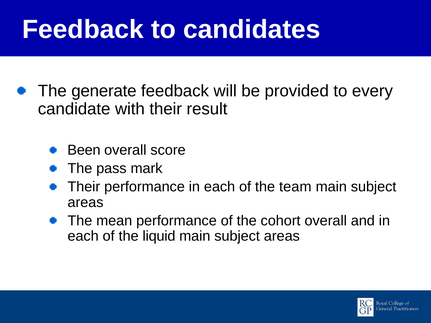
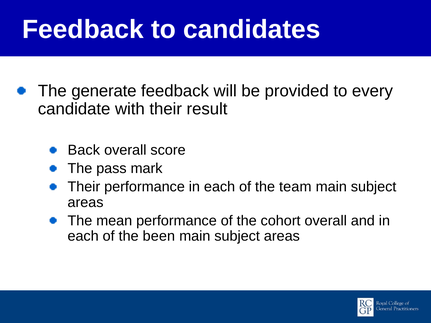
Been: Been -> Back
liquid: liquid -> been
